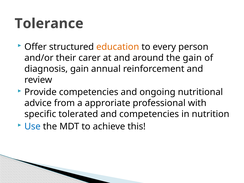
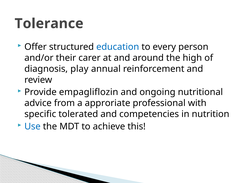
education colour: orange -> blue
the gain: gain -> high
diagnosis gain: gain -> play
Provide competencies: competencies -> empagliflozin
